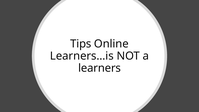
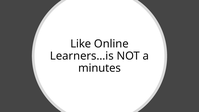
Tips: Tips -> Like
learners: learners -> minutes
